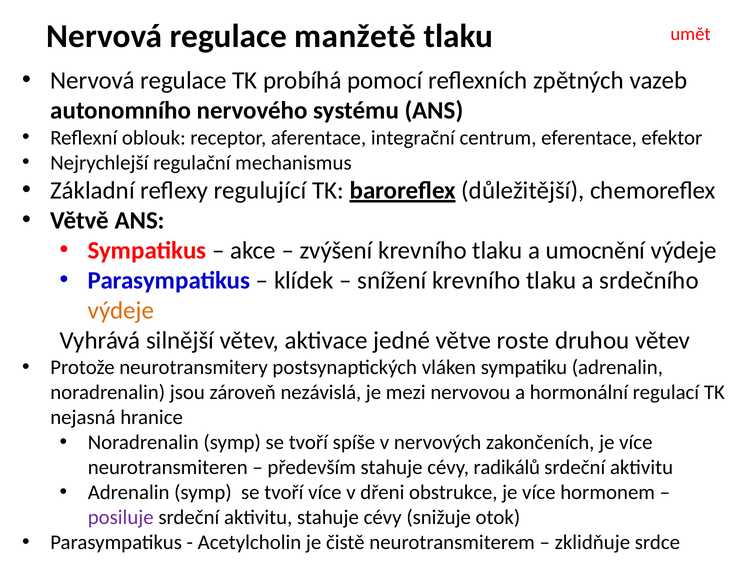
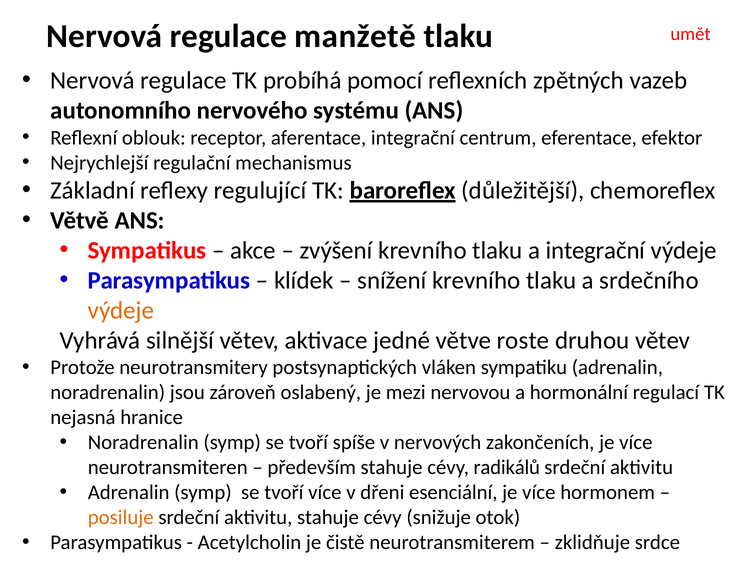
a umocnění: umocnění -> integrační
nezávislá: nezávislá -> oslabený
obstrukce: obstrukce -> esenciální
posiluje colour: purple -> orange
